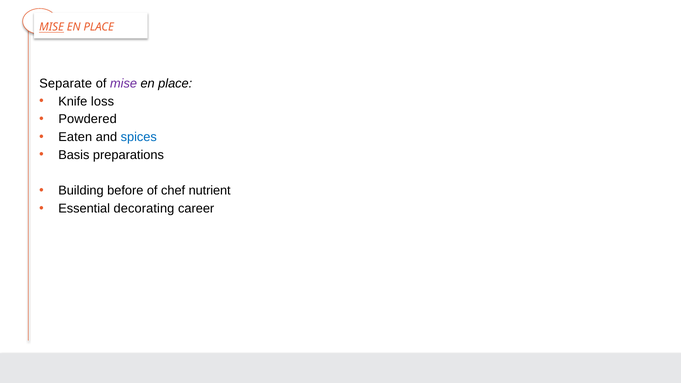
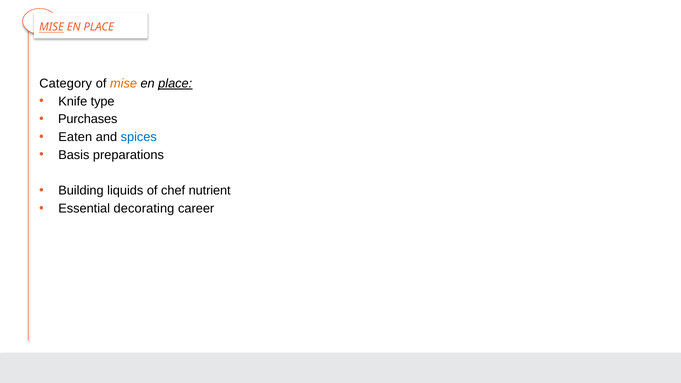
Separate: Separate -> Category
mise at (124, 83) colour: purple -> orange
place at (175, 83) underline: none -> present
loss: loss -> type
Powdered: Powdered -> Purchases
before: before -> liquids
